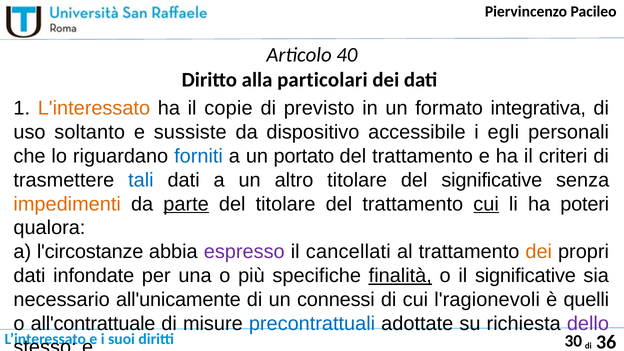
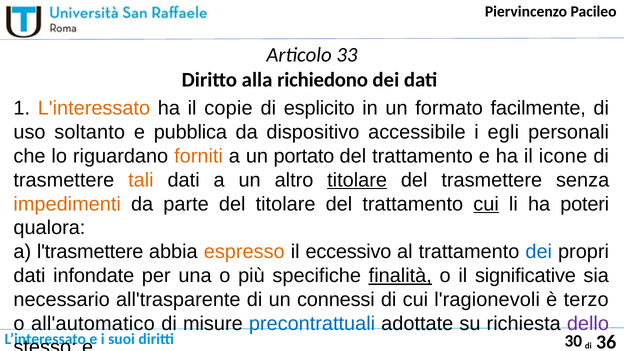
40: 40 -> 33
particolari: particolari -> richiedono
previsto: previsto -> esplicito
integrativa: integrativa -> facilmente
sussiste: sussiste -> pubblica
forniti colour: blue -> orange
criteri: criteri -> icone
tali colour: blue -> orange
titolare at (357, 180) underline: none -> present
del significative: significative -> trasmettere
parte underline: present -> none
l'circostanze: l'circostanze -> l'trasmettere
espresso colour: purple -> orange
cancellati: cancellati -> eccessivo
dei at (539, 252) colour: orange -> blue
all'unicamente: all'unicamente -> all'trasparente
quelli: quelli -> terzo
all'contrattuale: all'contrattuale -> all'automatico
